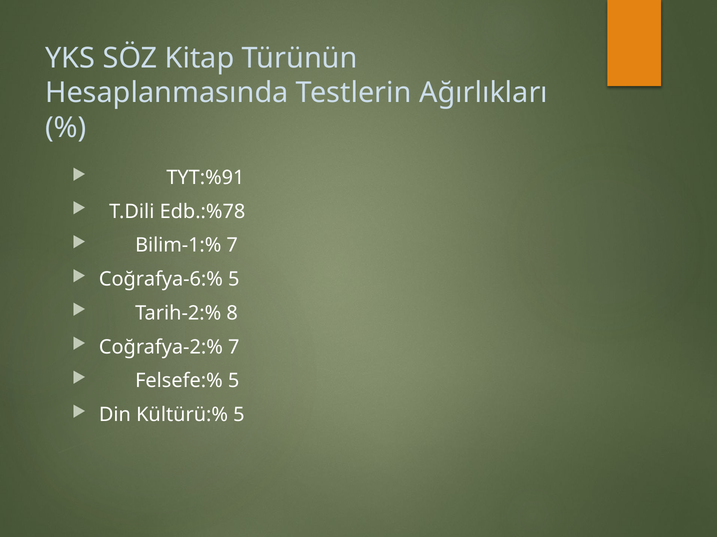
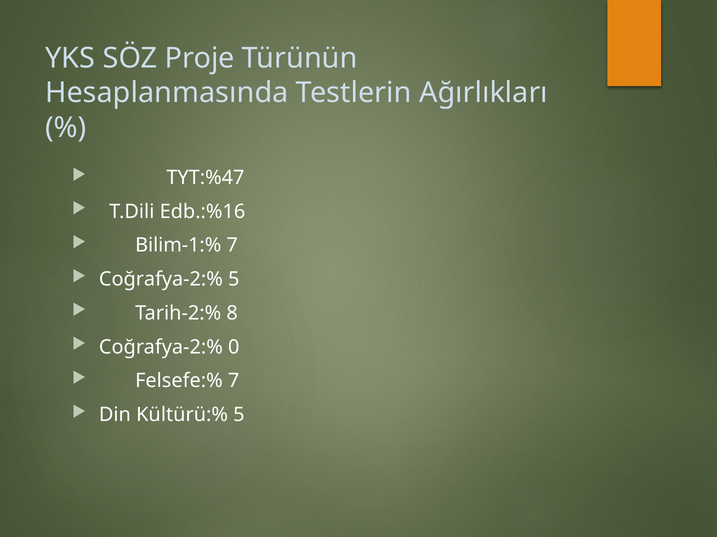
Kitap: Kitap -> Proje
TYT:%91: TYT:%91 -> TYT:%47
Edb.:%78: Edb.:%78 -> Edb.:%16
Coğrafya-6:% at (161, 280): Coğrafya-6:% -> Coğrafya-2:%
Coğrafya-2:% 7: 7 -> 0
Felsefe:% 5: 5 -> 7
